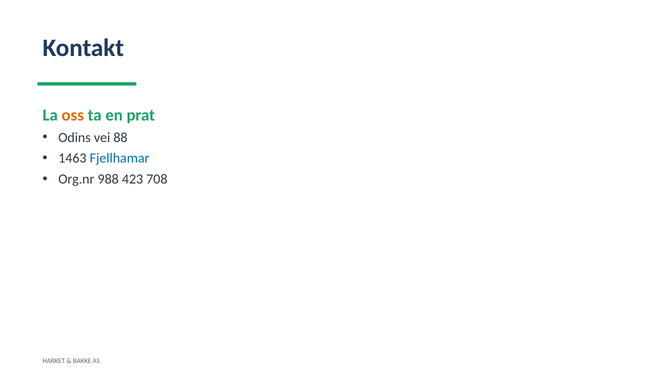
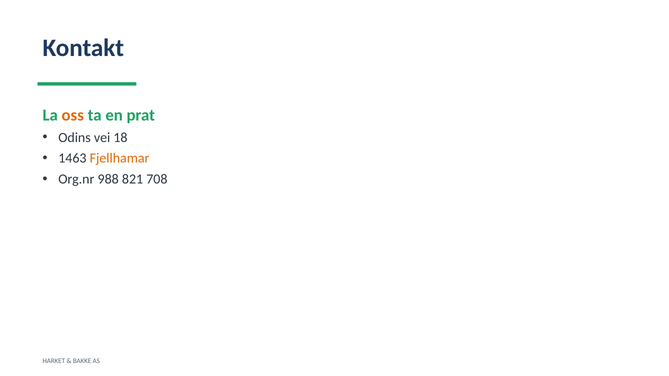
88: 88 -> 18
Fjellhamar colour: blue -> orange
423: 423 -> 821
